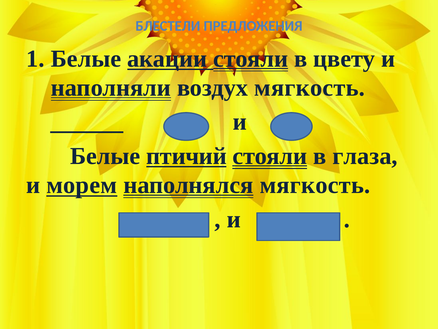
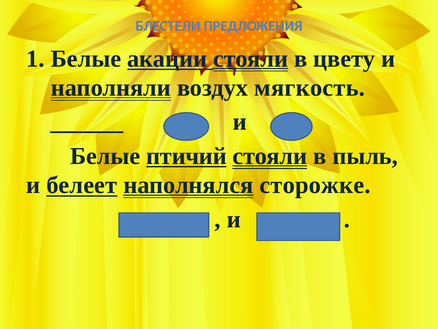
глаза: глаза -> пыль
морем: морем -> белеет
наполнялся мягкость: мягкость -> сторожке
